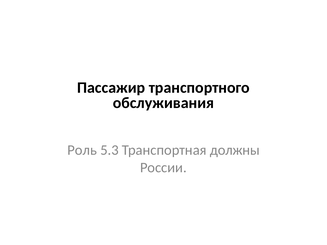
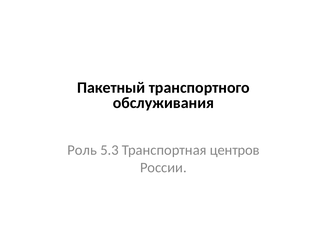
Пассажир: Пассажир -> Пакетный
должны: должны -> центров
